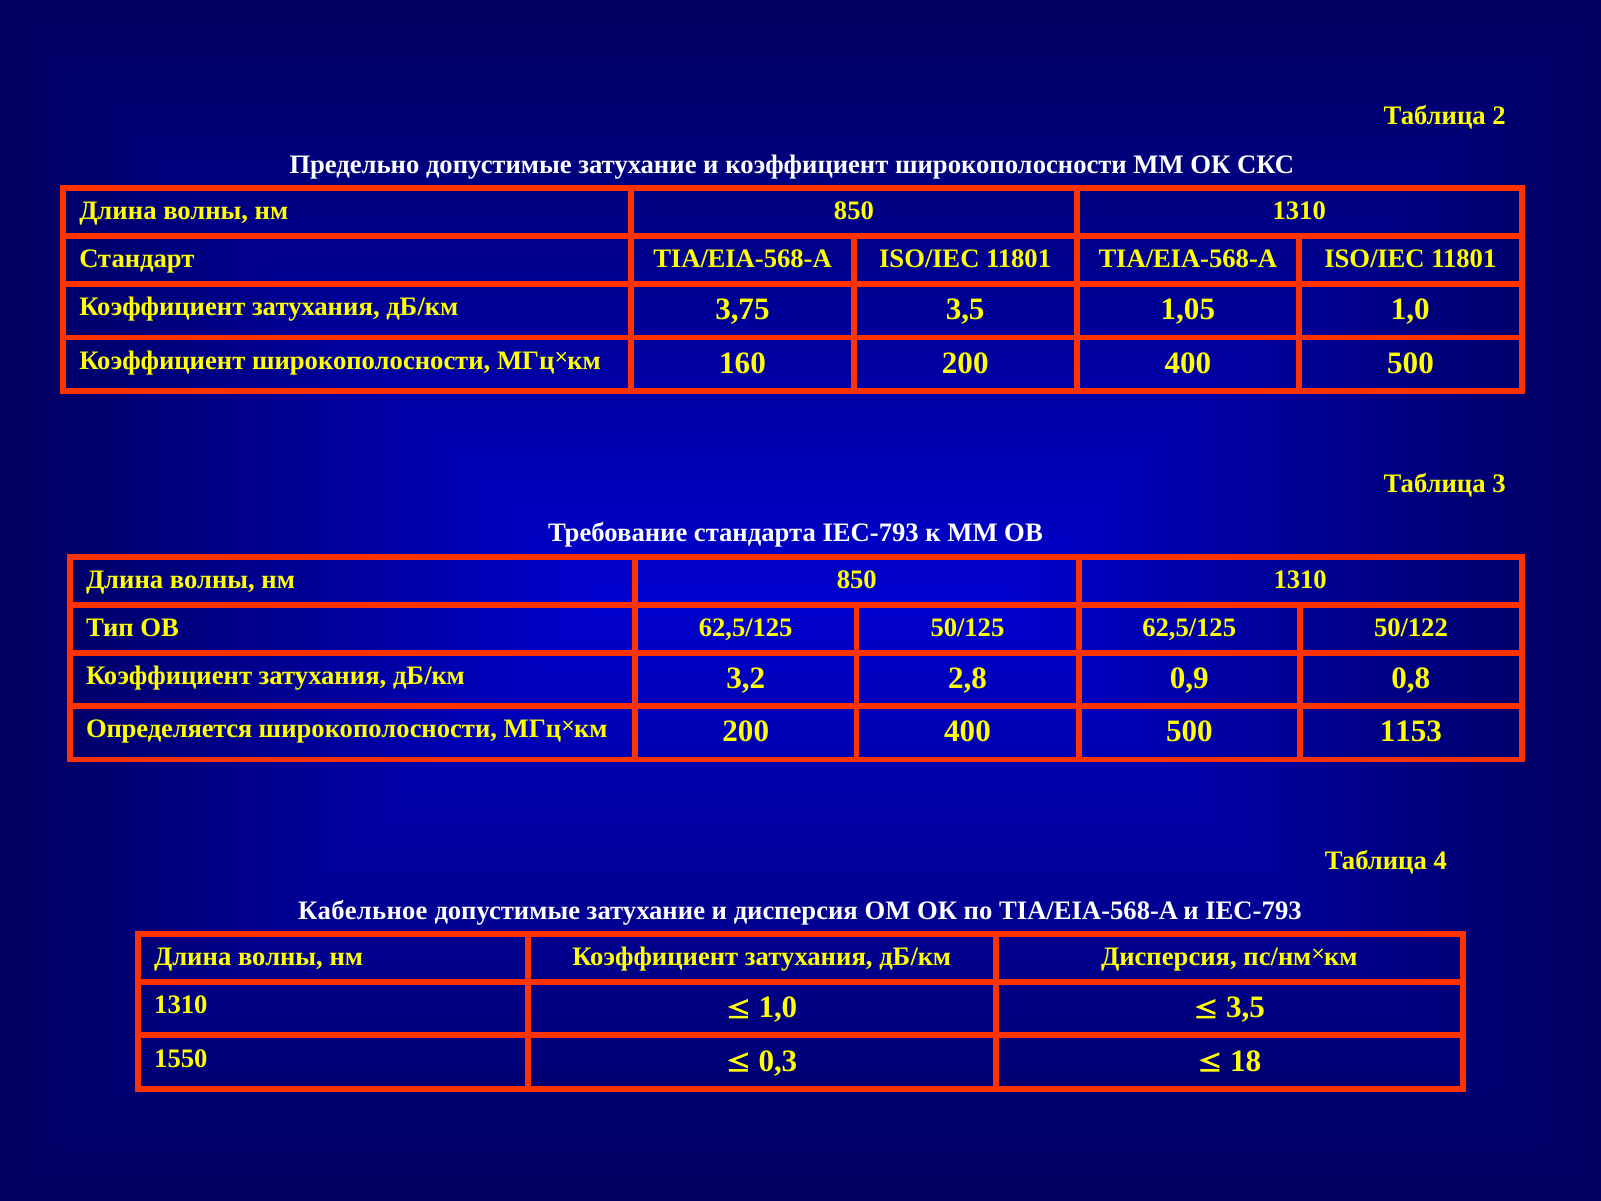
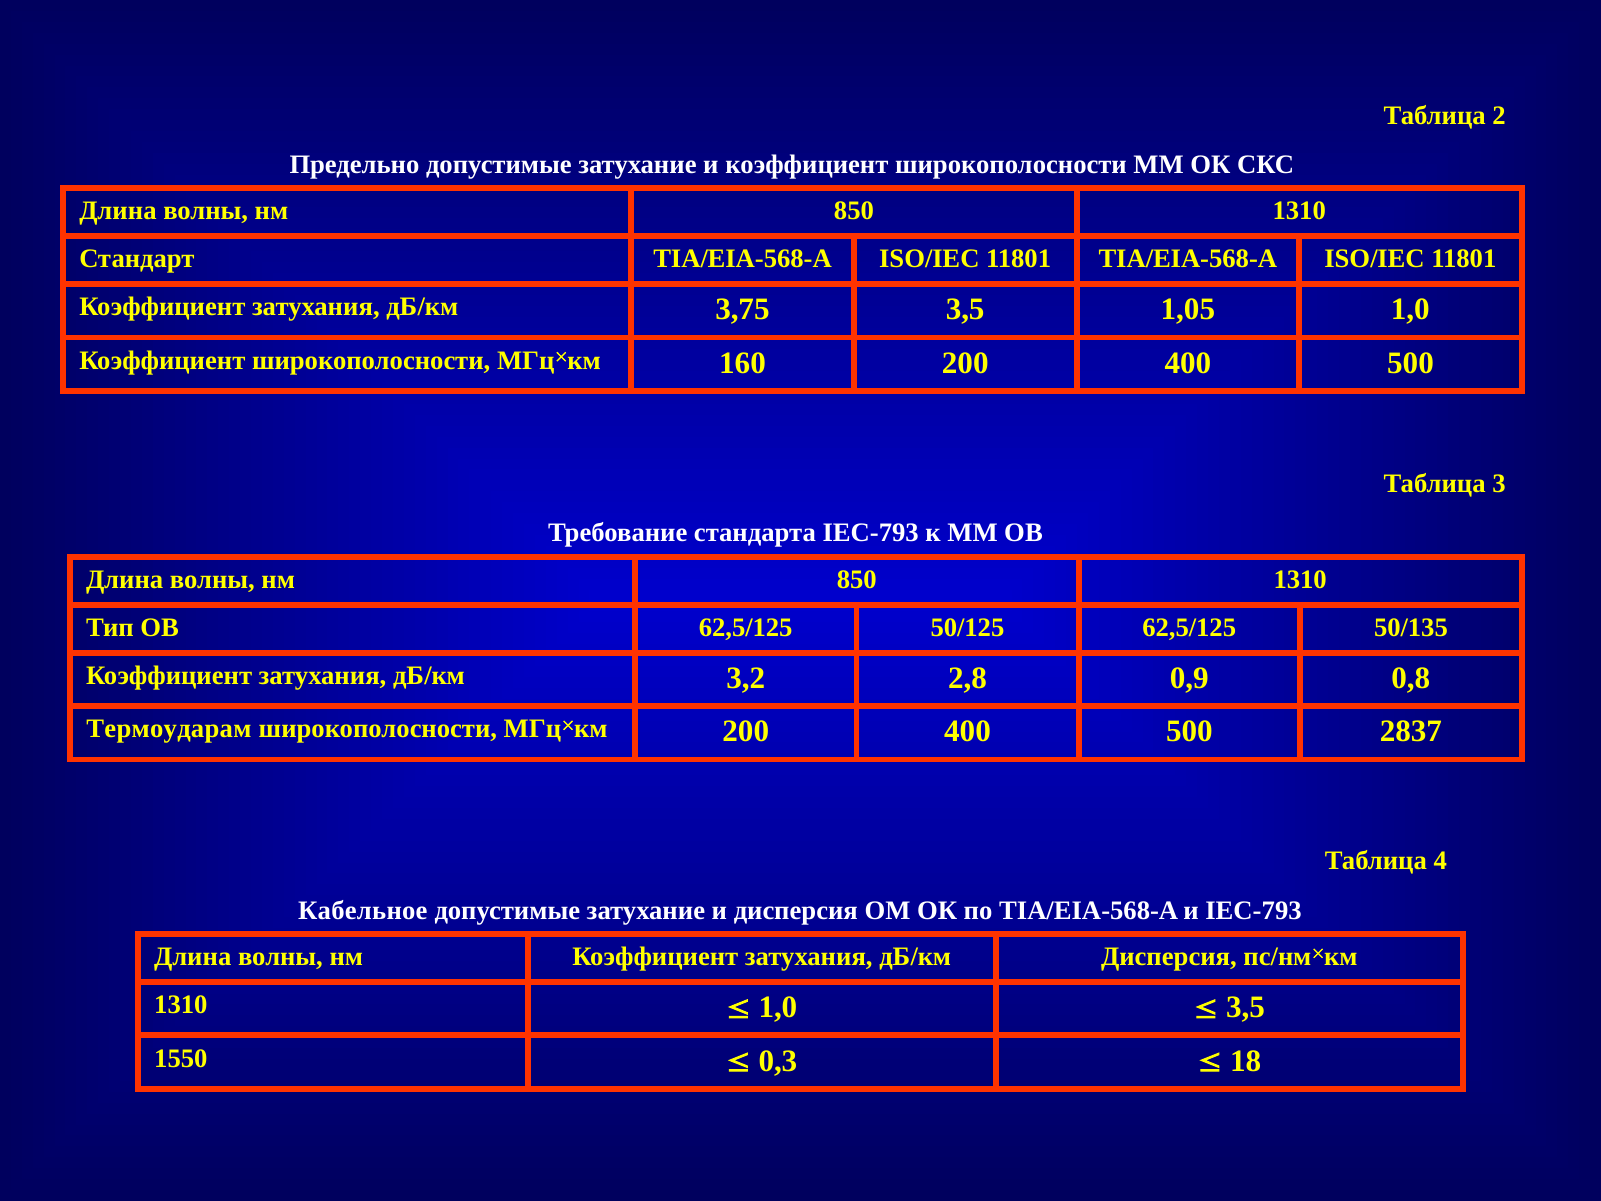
50/122: 50/122 -> 50/135
Определяется: Определяется -> Термоударам
1153: 1153 -> 2837
